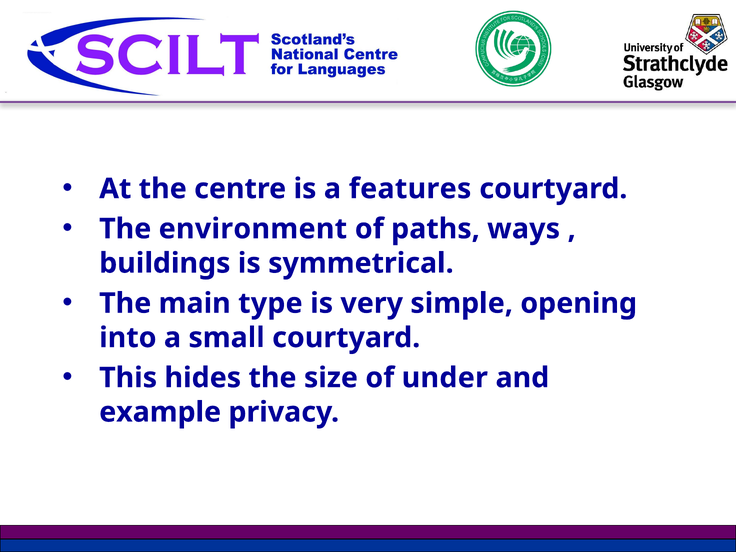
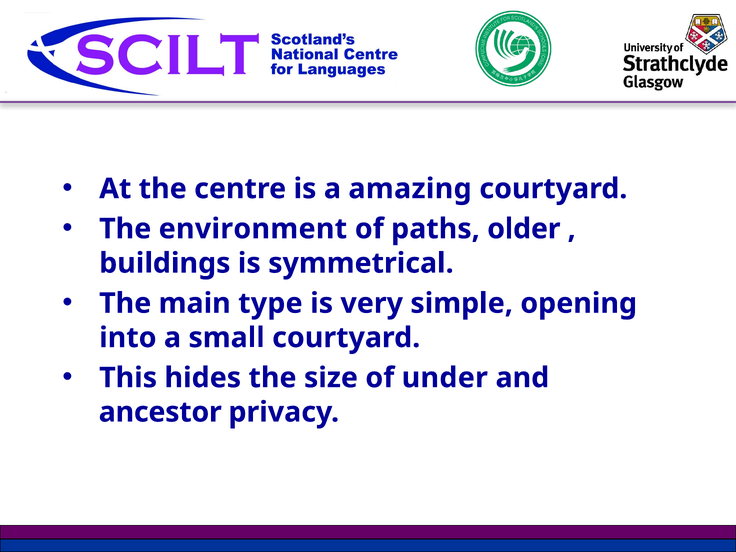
features: features -> amazing
ways: ways -> older
example: example -> ancestor
